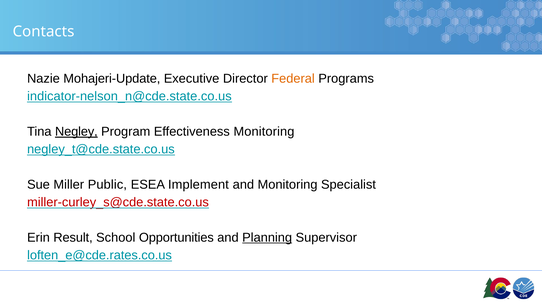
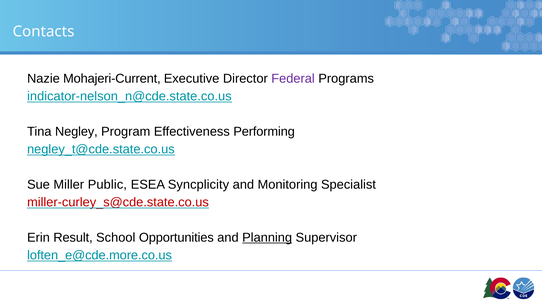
Mohajeri-Update: Mohajeri-Update -> Mohajeri-Current
Federal colour: orange -> purple
Negley underline: present -> none
Effectiveness Monitoring: Monitoring -> Performing
Implement: Implement -> Syncplicity
loften_e@cde.rates.co.us: loften_e@cde.rates.co.us -> loften_e@cde.more.co.us
